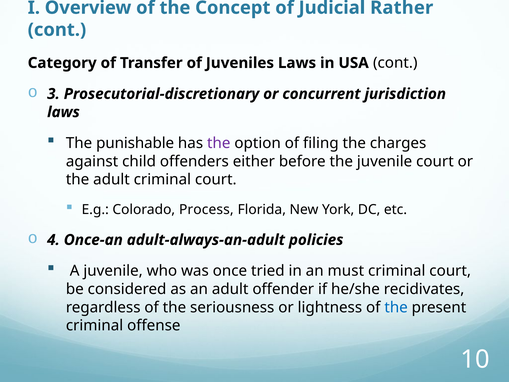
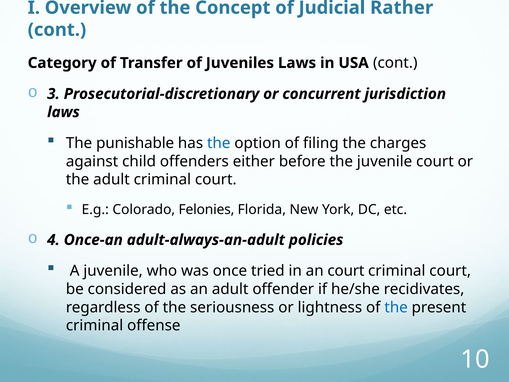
the at (219, 143) colour: purple -> blue
Process: Process -> Felonies
an must: must -> court
